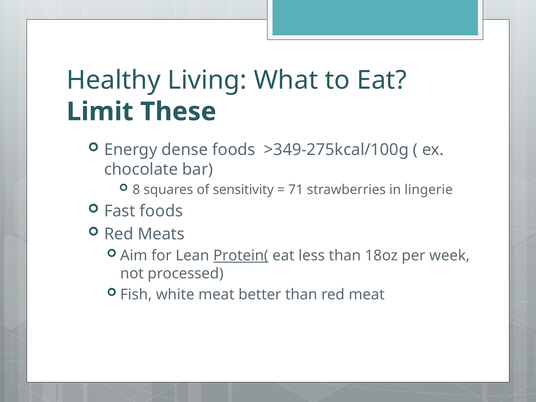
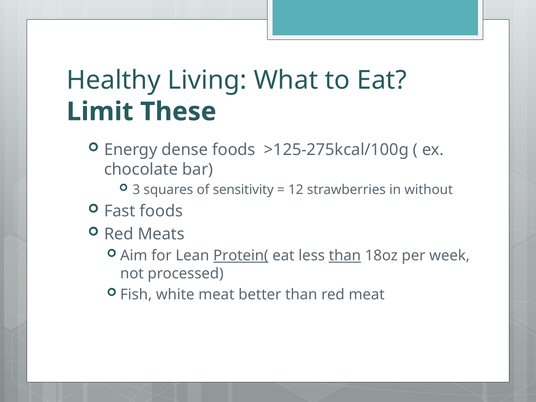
>349-275kcal/100g: >349-275kcal/100g -> >125-275kcal/100g
8: 8 -> 3
71: 71 -> 12
lingerie: lingerie -> without
than at (345, 256) underline: none -> present
